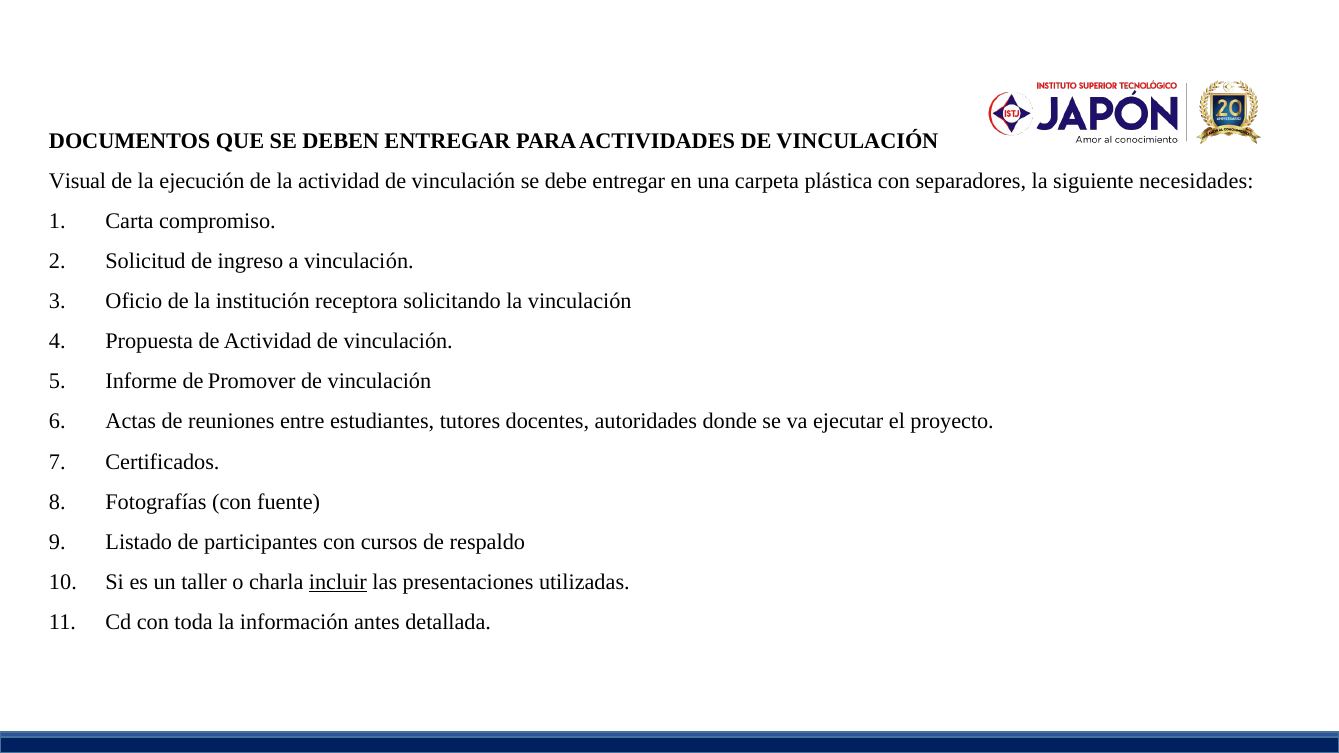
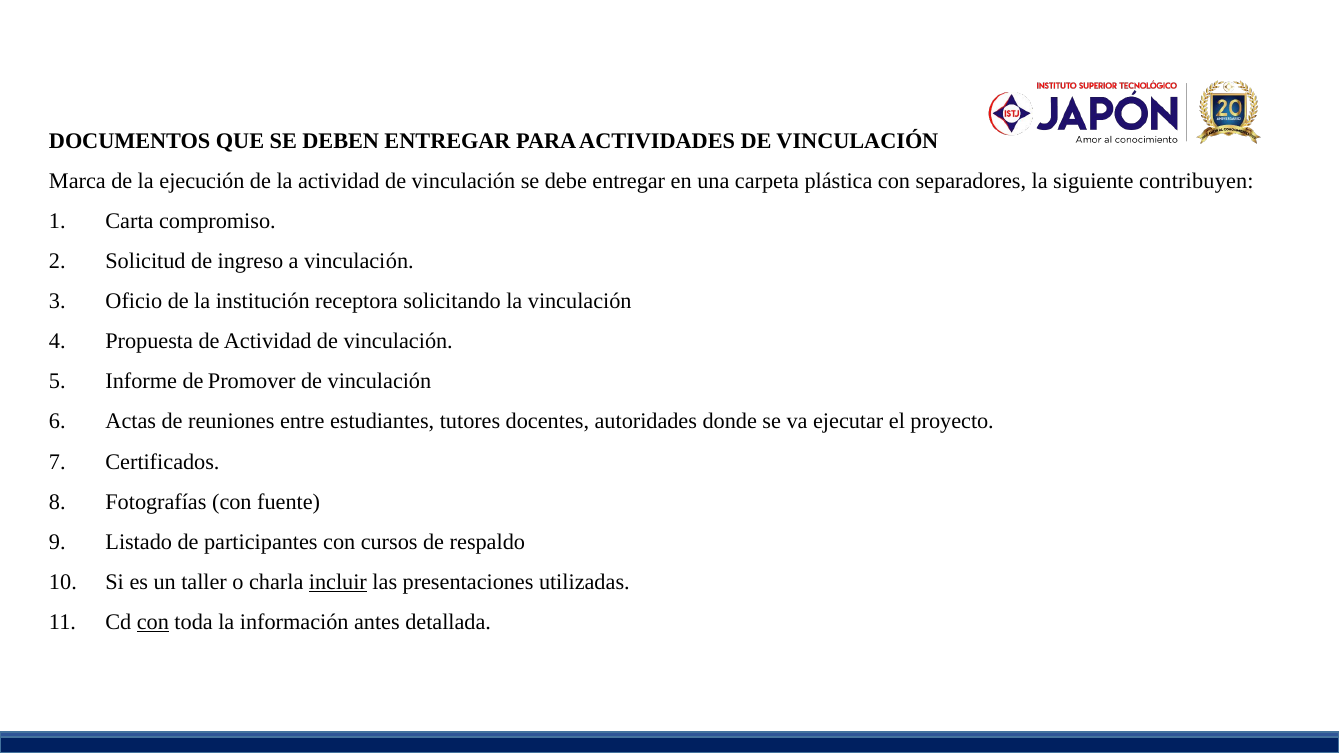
Visual: Visual -> Marca
necesidades: necesidades -> contribuyen
con at (153, 622) underline: none -> present
